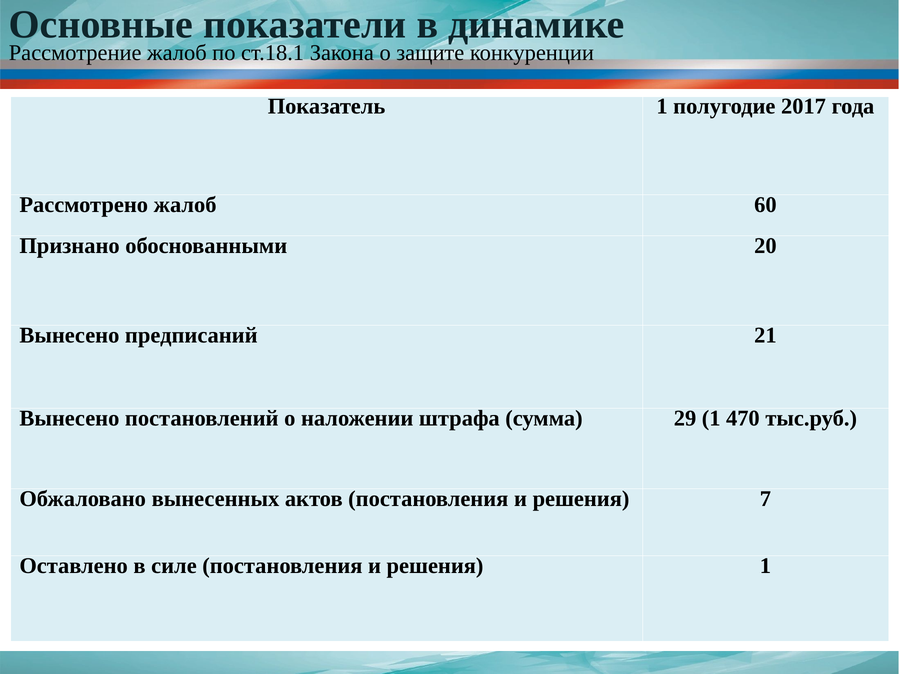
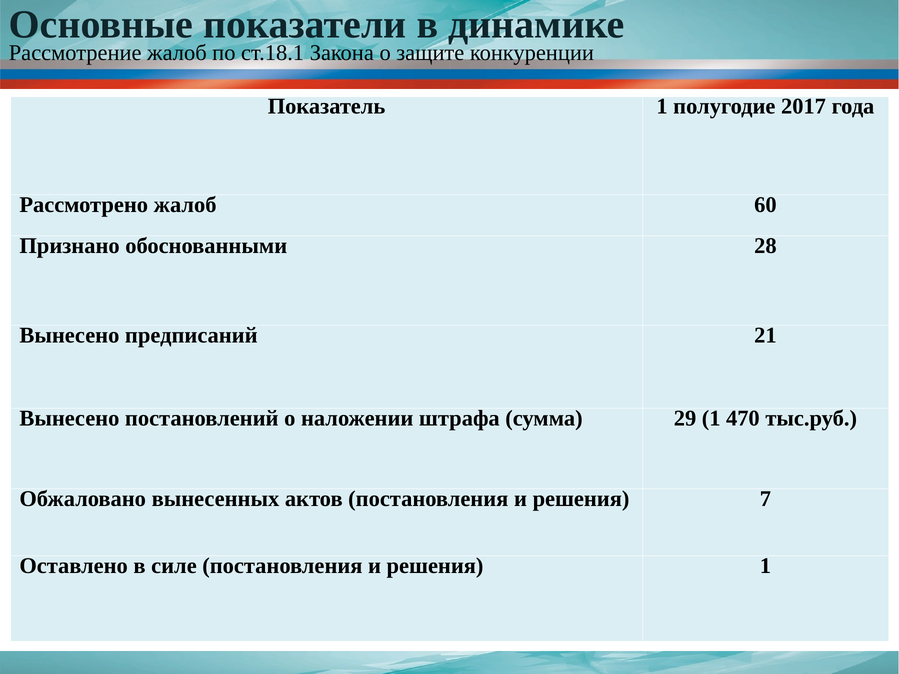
20: 20 -> 28
